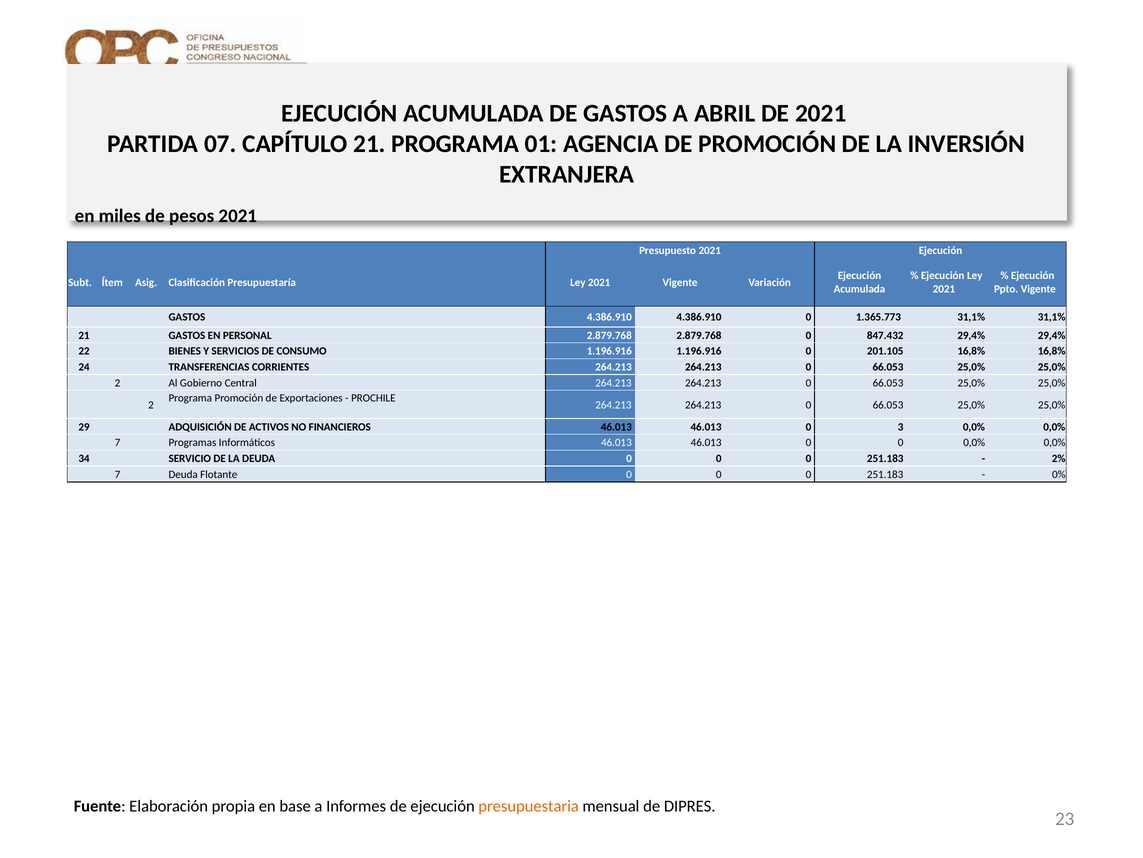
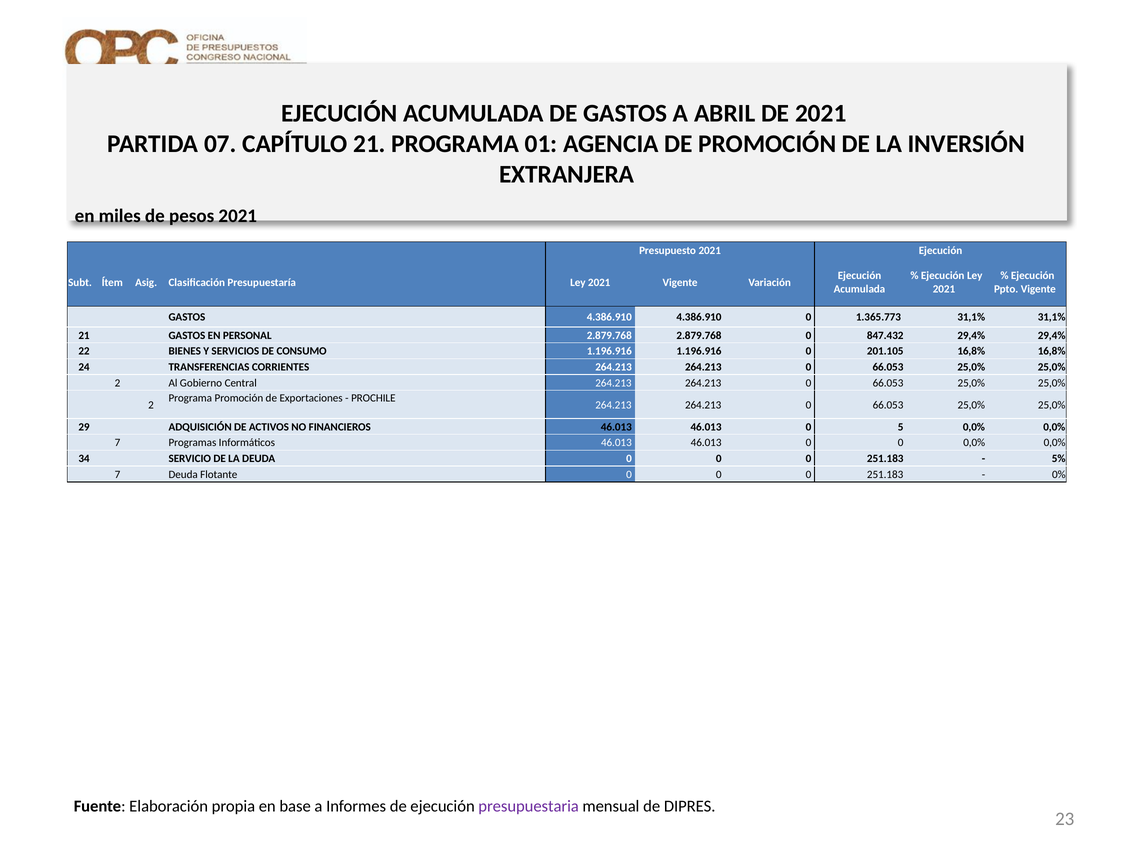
3: 3 -> 5
2%: 2% -> 5%
presupuestaria colour: orange -> purple
